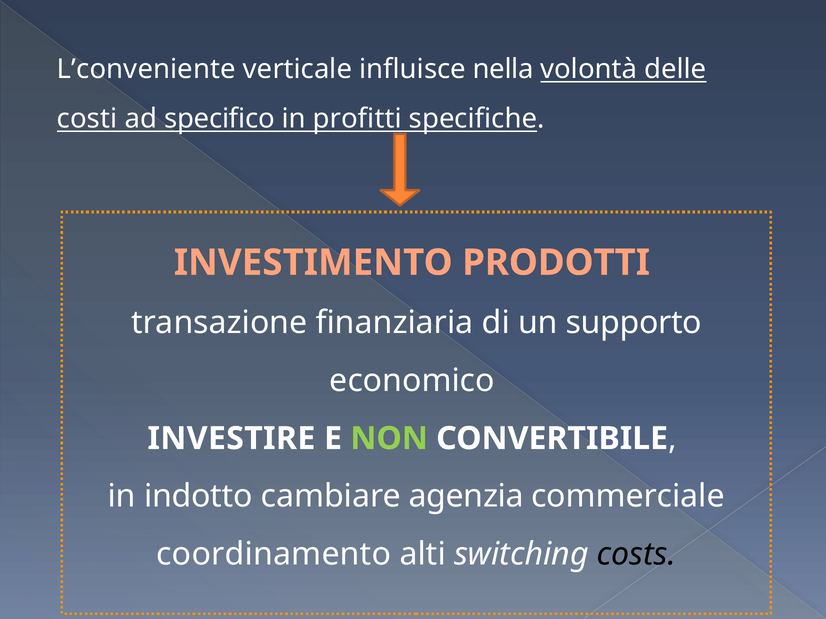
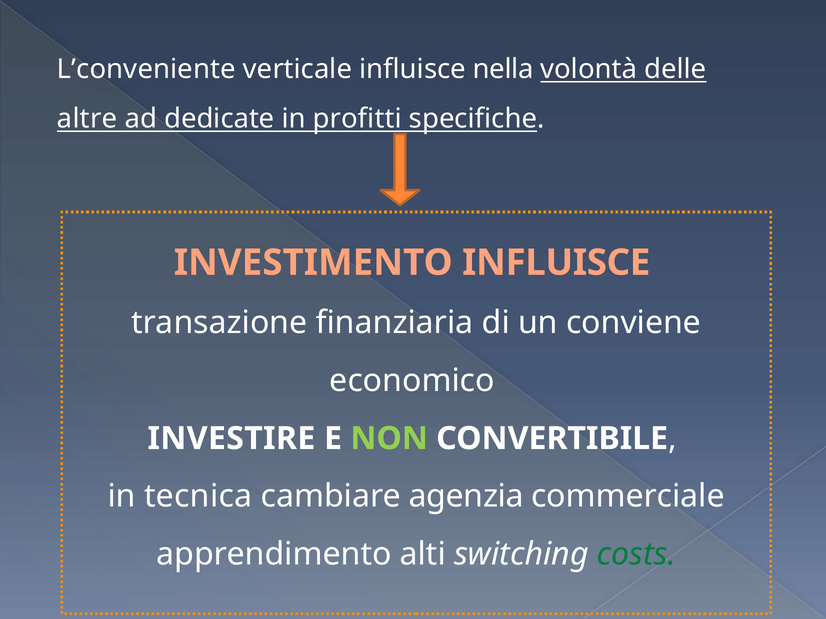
costi: costi -> altre
specifico: specifico -> dedicate
INVESTIMENTO PRODOTTI: PRODOTTI -> INFLUISCE
supporto: supporto -> conviene
indotto: indotto -> tecnica
coordinamento: coordinamento -> apprendimento
costs colour: black -> green
